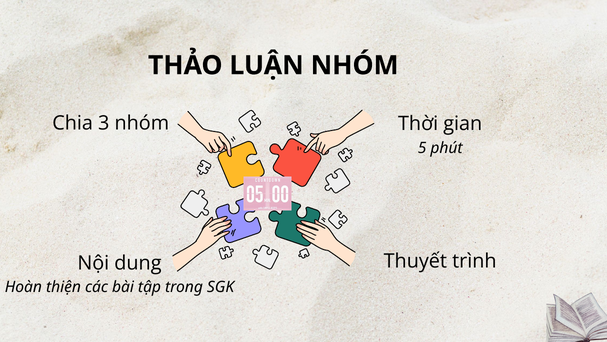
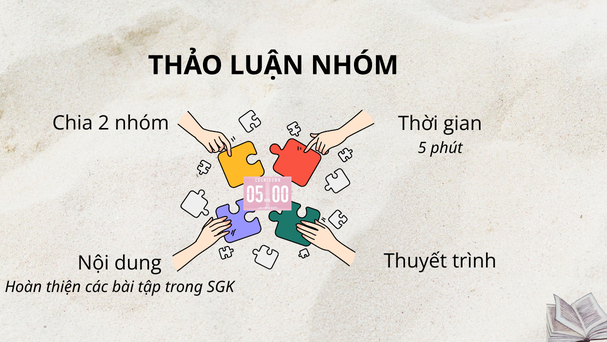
3: 3 -> 2
